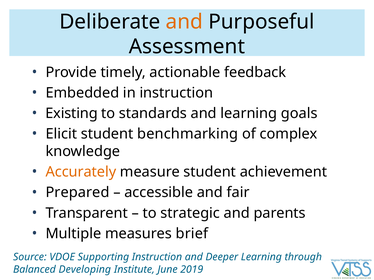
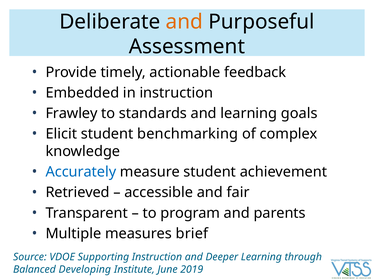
Existing: Existing -> Frawley
Accurately colour: orange -> blue
Prepared: Prepared -> Retrieved
strategic: strategic -> program
